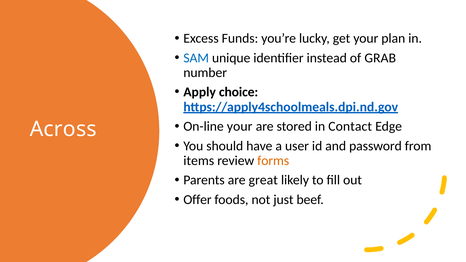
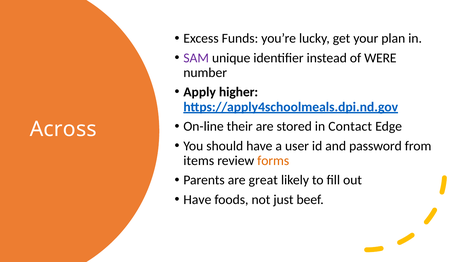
SAM colour: blue -> purple
GRAB: GRAB -> WERE
choice: choice -> higher
On-line your: your -> their
Offer at (197, 200): Offer -> Have
